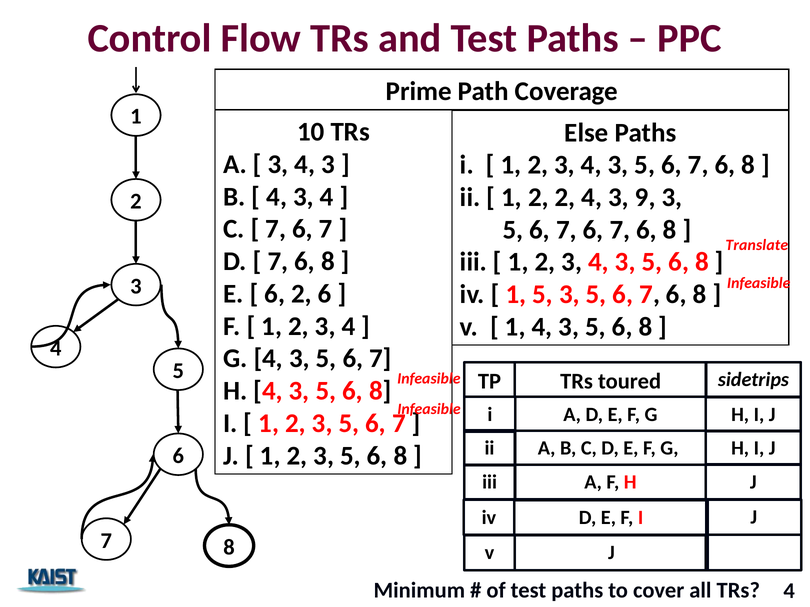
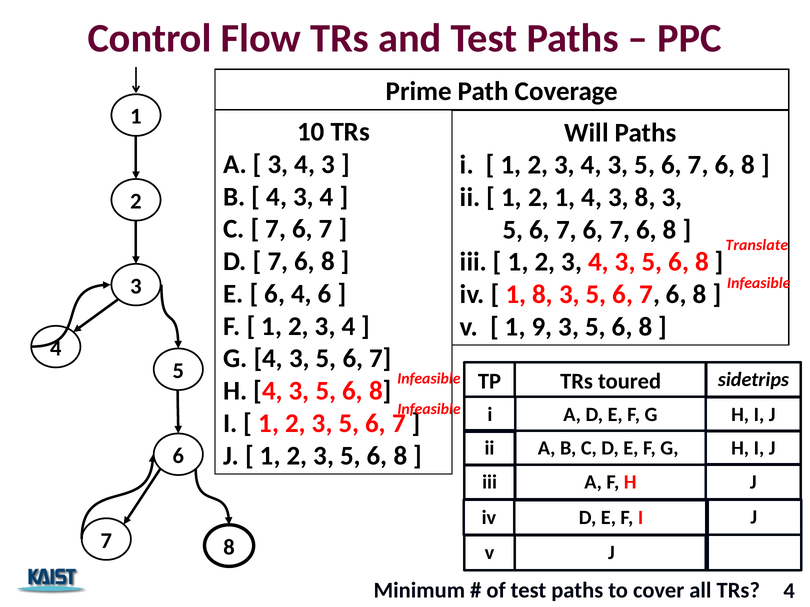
Else: Else -> Will
2 2: 2 -> 1
3 9: 9 -> 8
6 2: 2 -> 4
1 5: 5 -> 8
1 4: 4 -> 9
